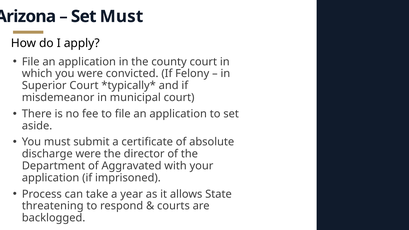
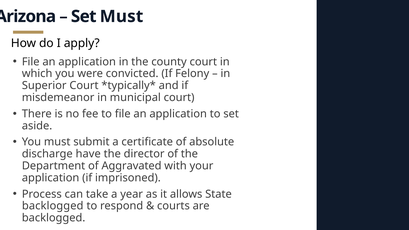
discharge were: were -> have
threatening at (53, 206): threatening -> backlogged
